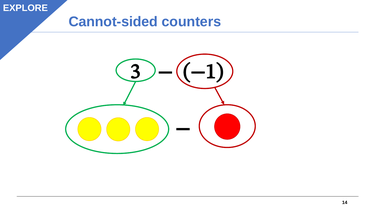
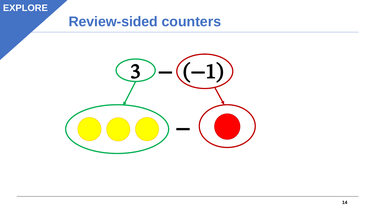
Cannot-sided: Cannot-sided -> Review-sided
